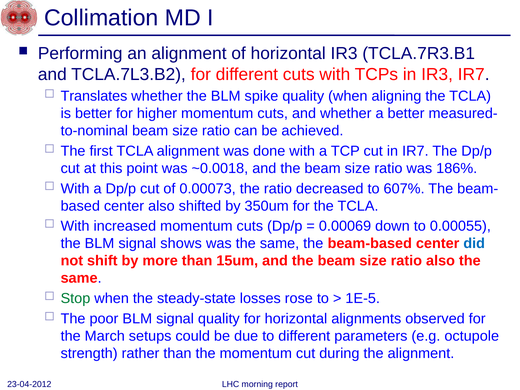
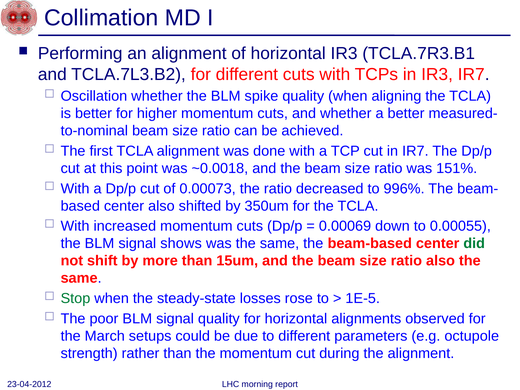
Translates: Translates -> Oscillation
186%: 186% -> 151%
607%: 607% -> 996%
did colour: blue -> green
